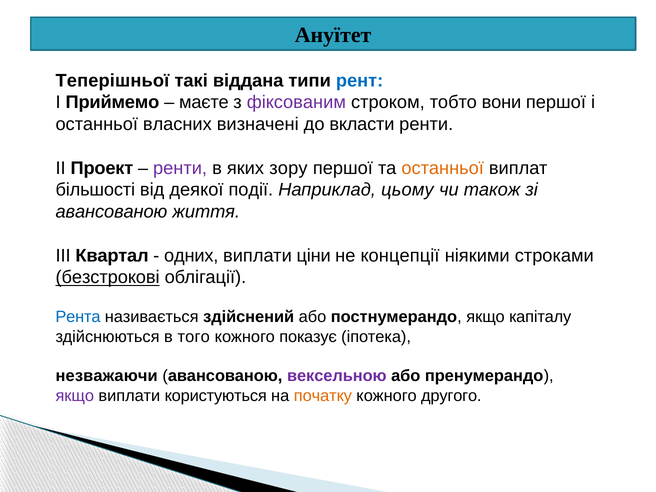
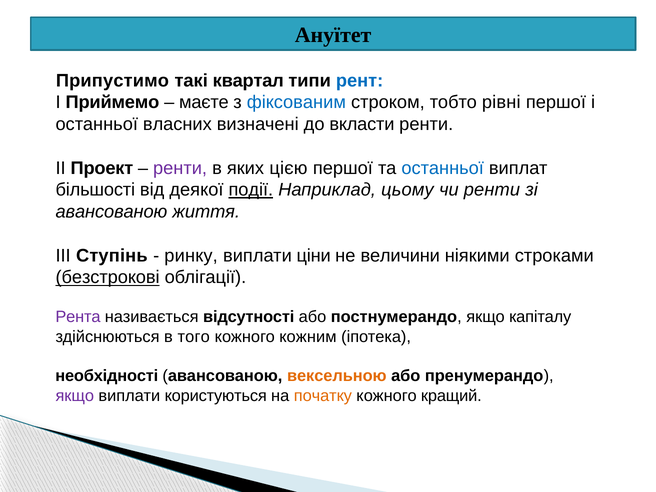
Теперішньої: Теперішньої -> Припустимо
віддана: віддана -> квартал
фіксованим colour: purple -> blue
вони: вони -> рівні
зору: зору -> цією
останньої at (443, 168) colour: orange -> blue
події underline: none -> present
чи також: також -> ренти
Квартал: Квартал -> Ступінь
одних: одних -> ринку
концепції: концепції -> величини
Рента colour: blue -> purple
здійснений: здійснений -> відсутності
показує: показує -> кожним
незважаючи: незважаючи -> необхідності
вексельною colour: purple -> orange
другого: другого -> кращий
